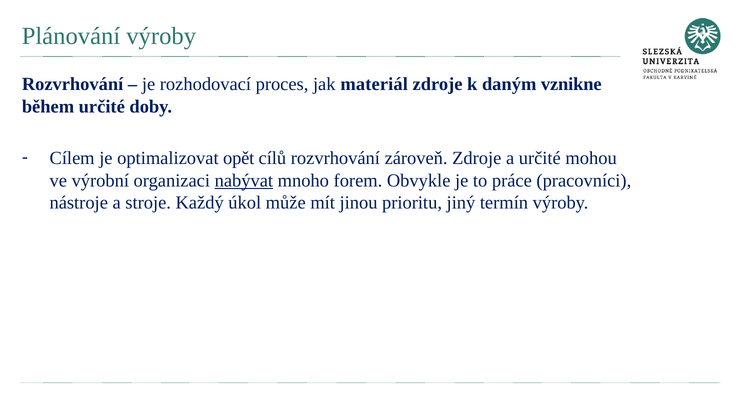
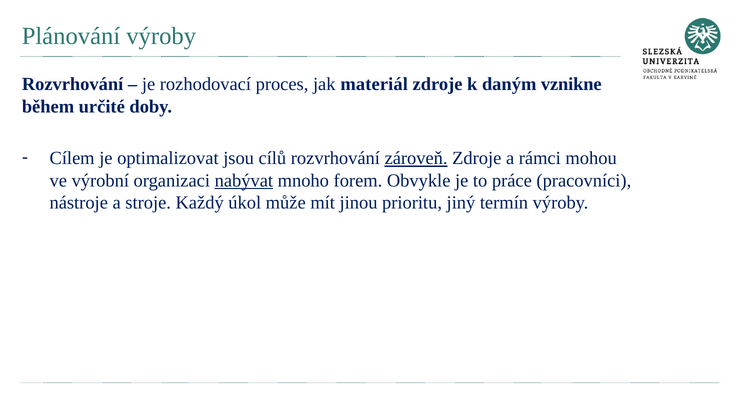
opět: opět -> jsou
zároveň underline: none -> present
a určité: určité -> rámci
